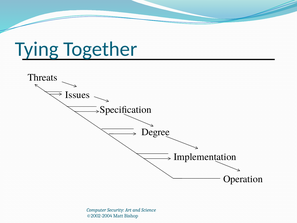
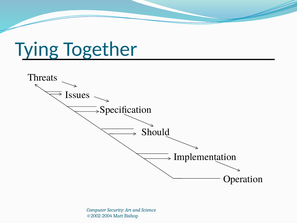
Degree: Degree -> Should
